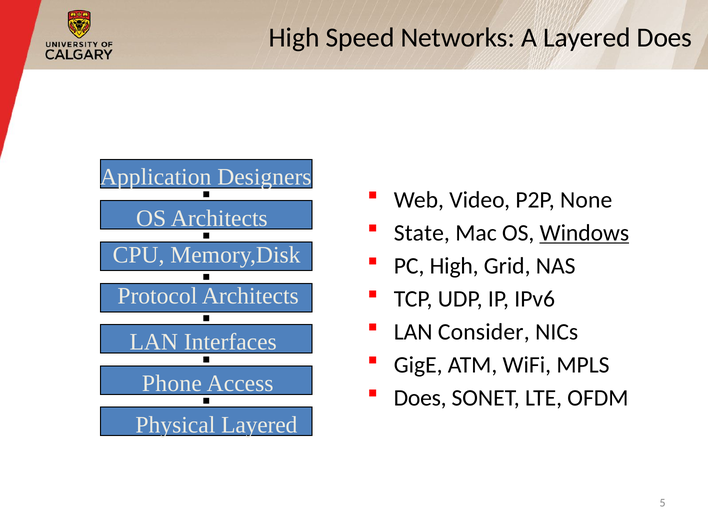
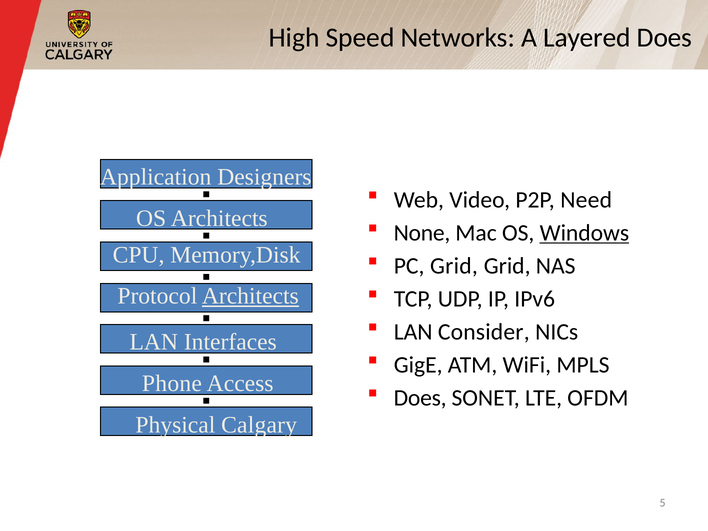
None: None -> Need
State: State -> None
PC High: High -> Grid
Architects at (250, 296) underline: none -> present
Physical Layered: Layered -> Calgary
